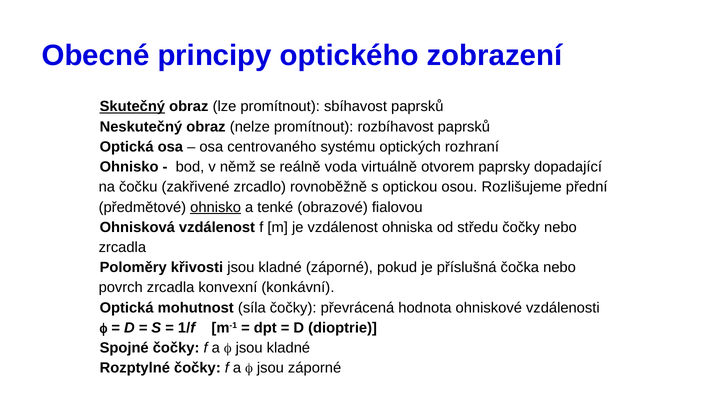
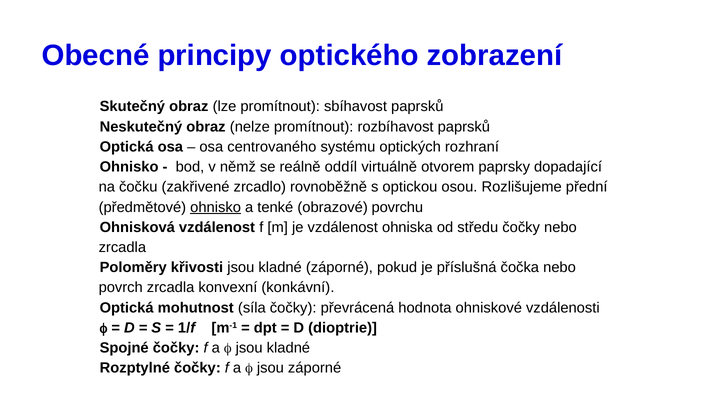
Skutečný underline: present -> none
voda: voda -> oddíl
fialovou: fialovou -> povrchu
